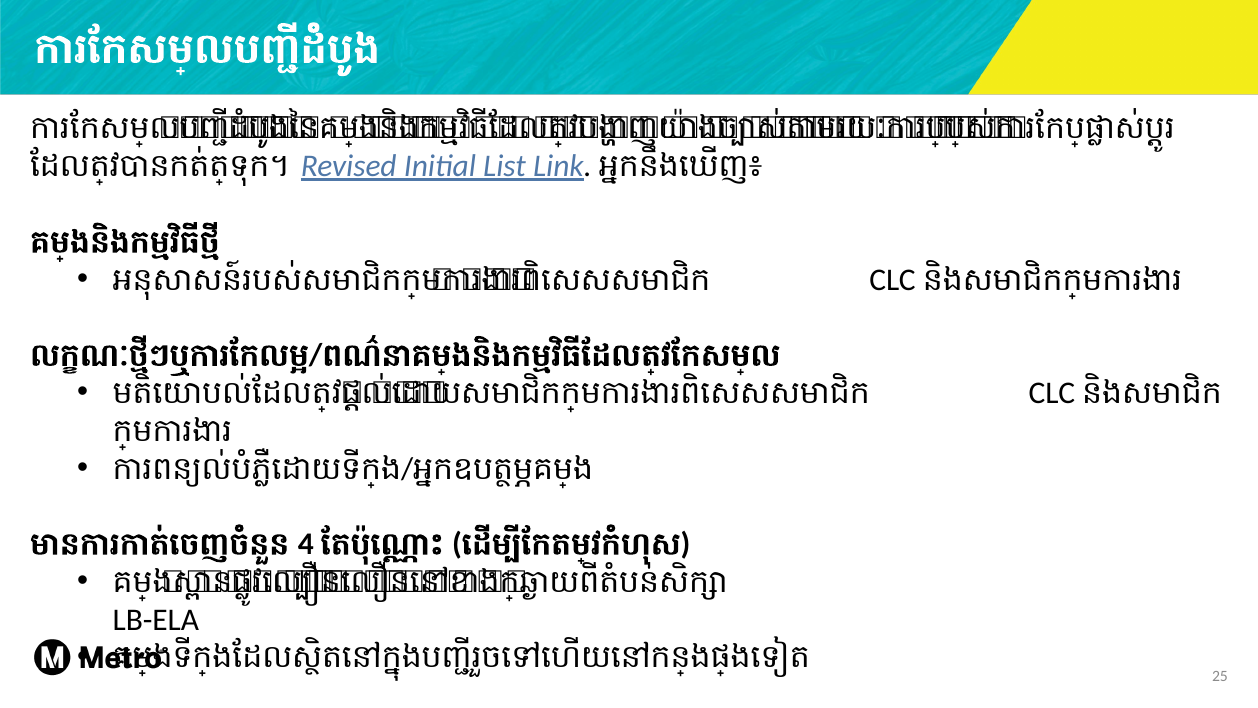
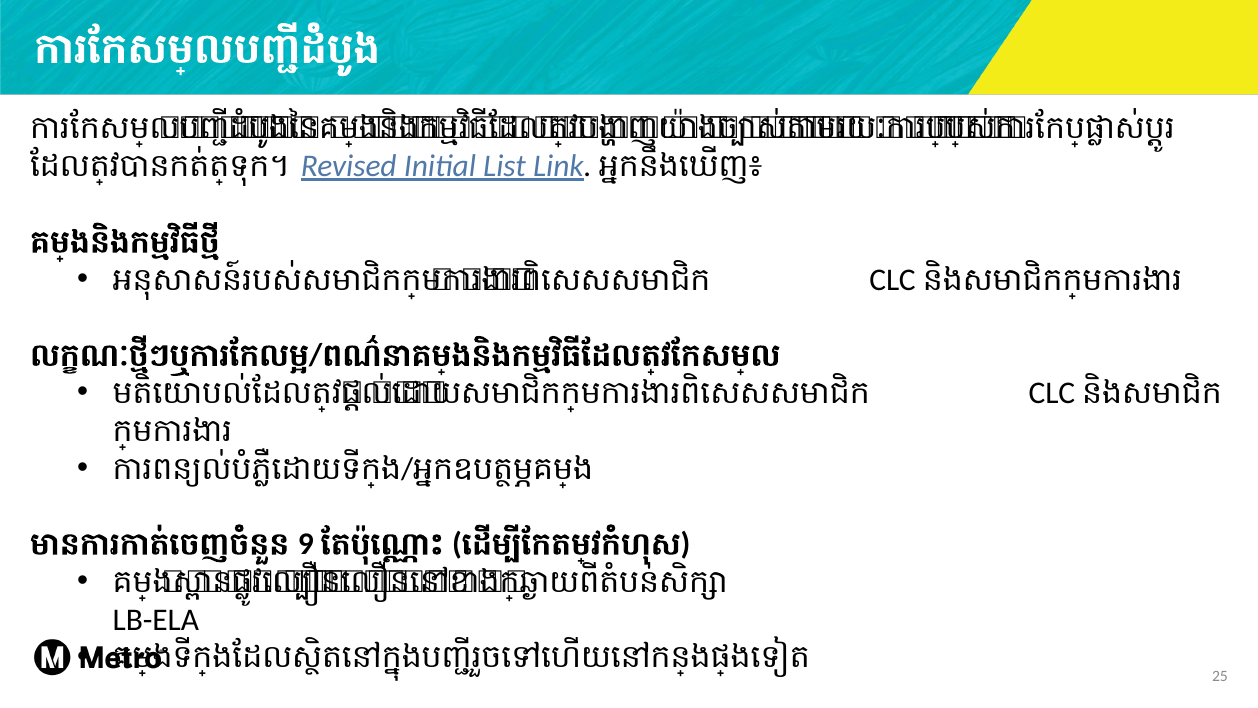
4: 4 -> 9
